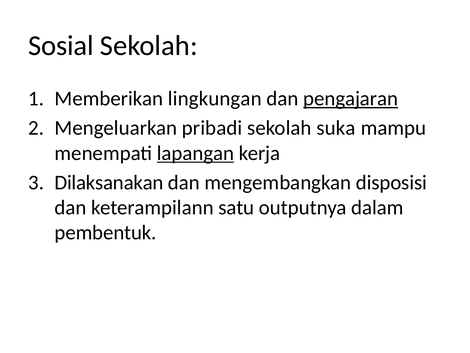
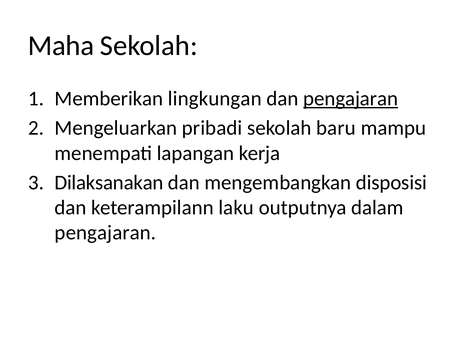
Sosial: Sosial -> Maha
suka: suka -> baru
lapangan underline: present -> none
satu: satu -> laku
pembentuk at (106, 232): pembentuk -> pengajaran
